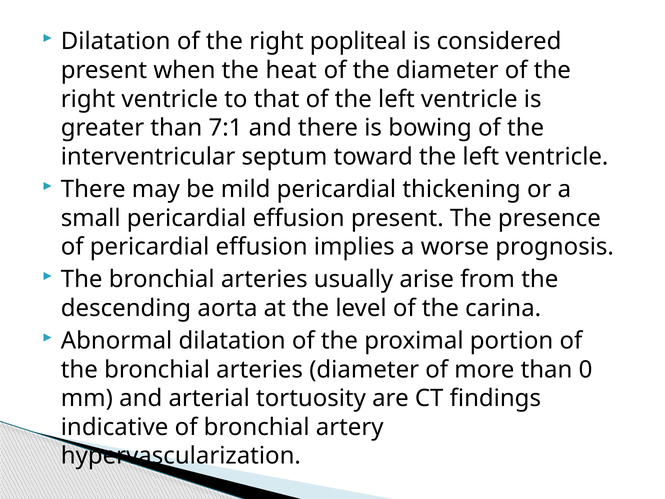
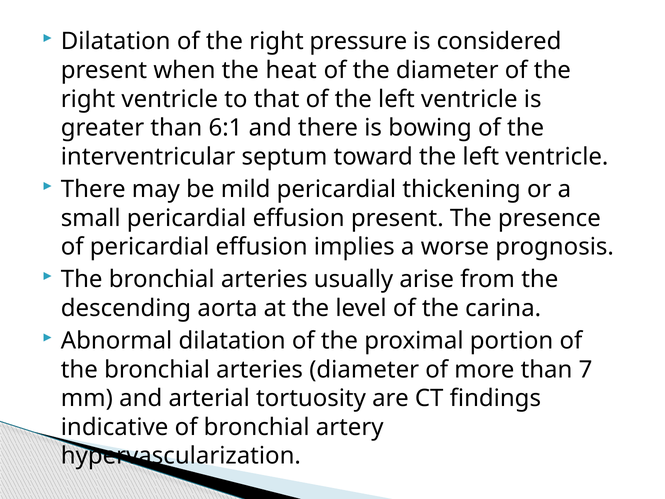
popliteal: popliteal -> pressure
7:1: 7:1 -> 6:1
0: 0 -> 7
